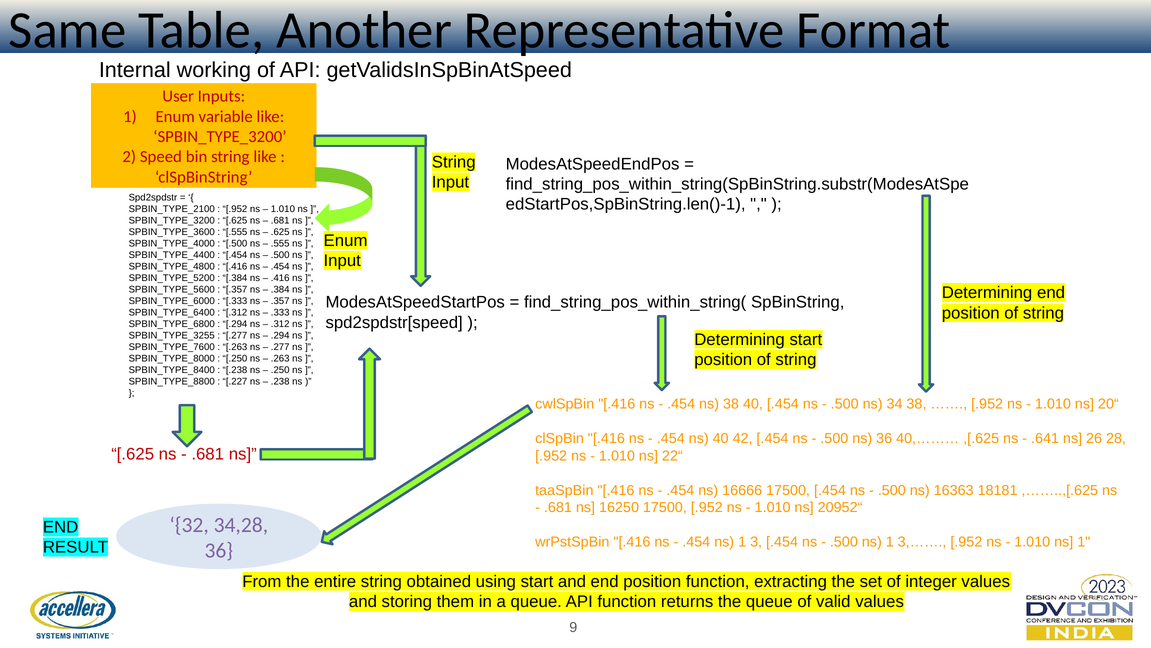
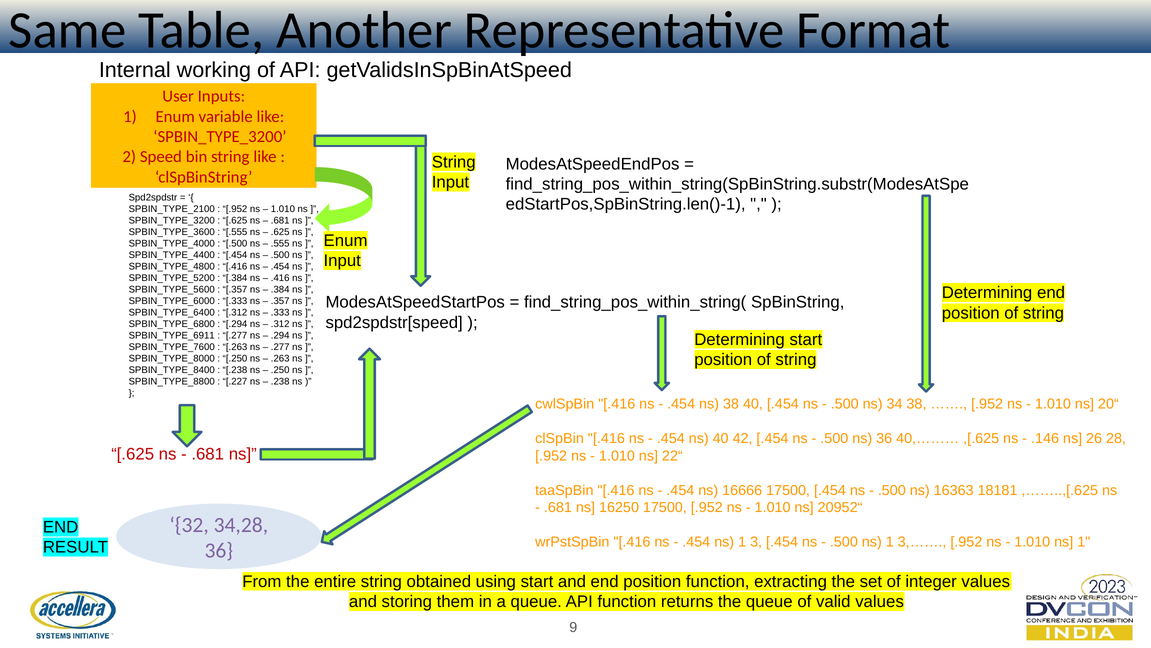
SPBIN_TYPE_3255: SPBIN_TYPE_3255 -> SPBIN_TYPE_6911
.641: .641 -> .146
